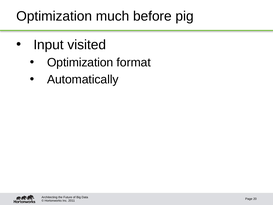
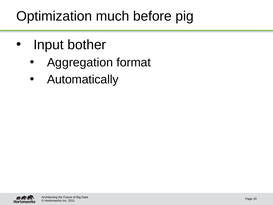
visited: visited -> bother
Optimization at (80, 62): Optimization -> Aggregation
